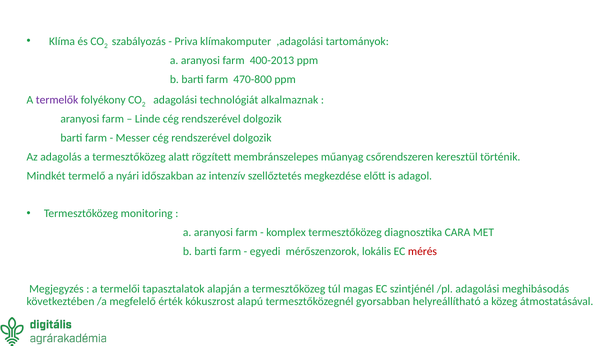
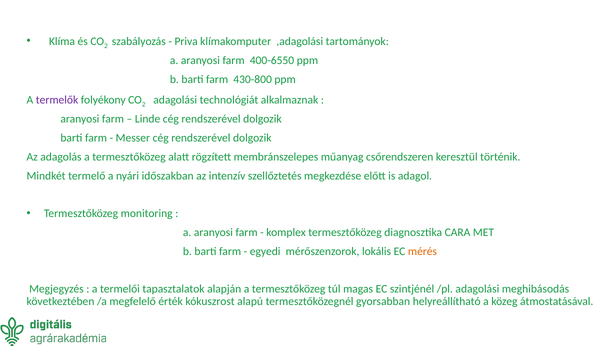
400-2013: 400-2013 -> 400-6550
470-800: 470-800 -> 430-800
mérés colour: red -> orange
